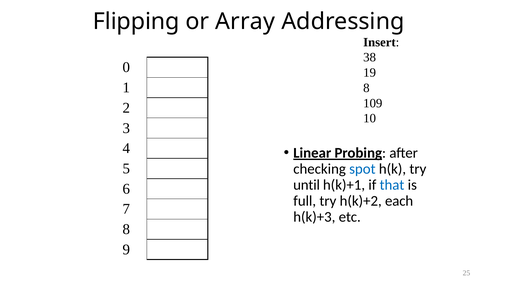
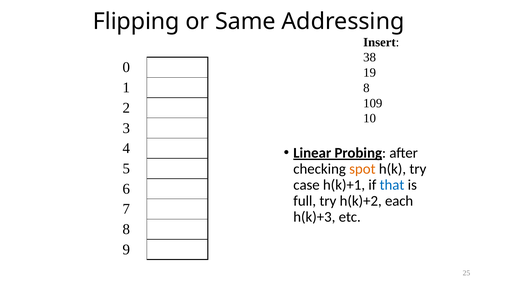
Array: Array -> Same
spot colour: blue -> orange
until: until -> case
